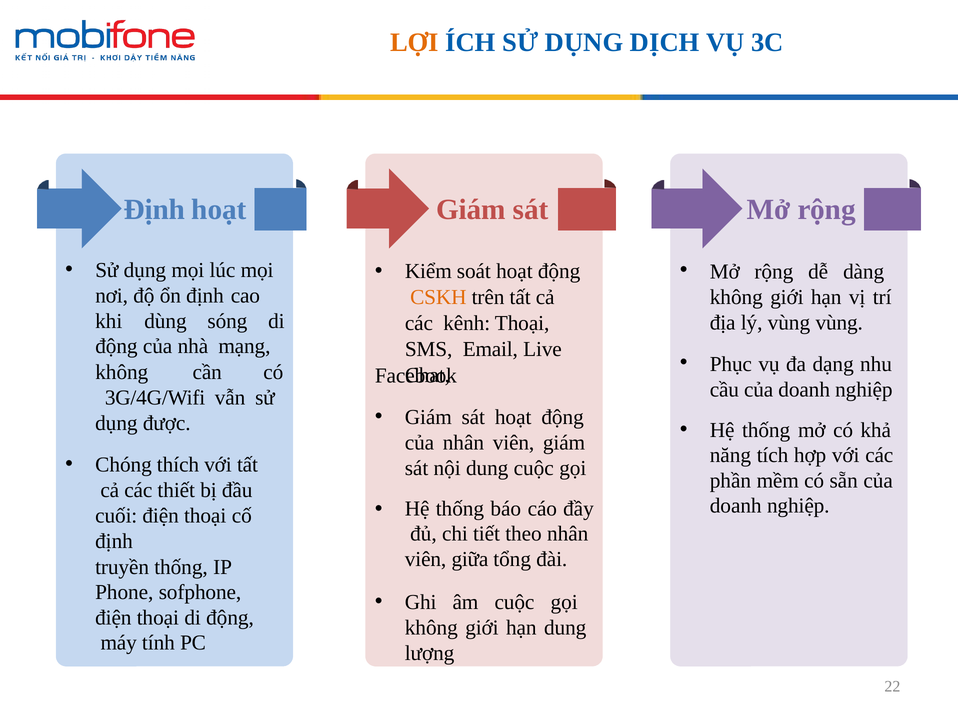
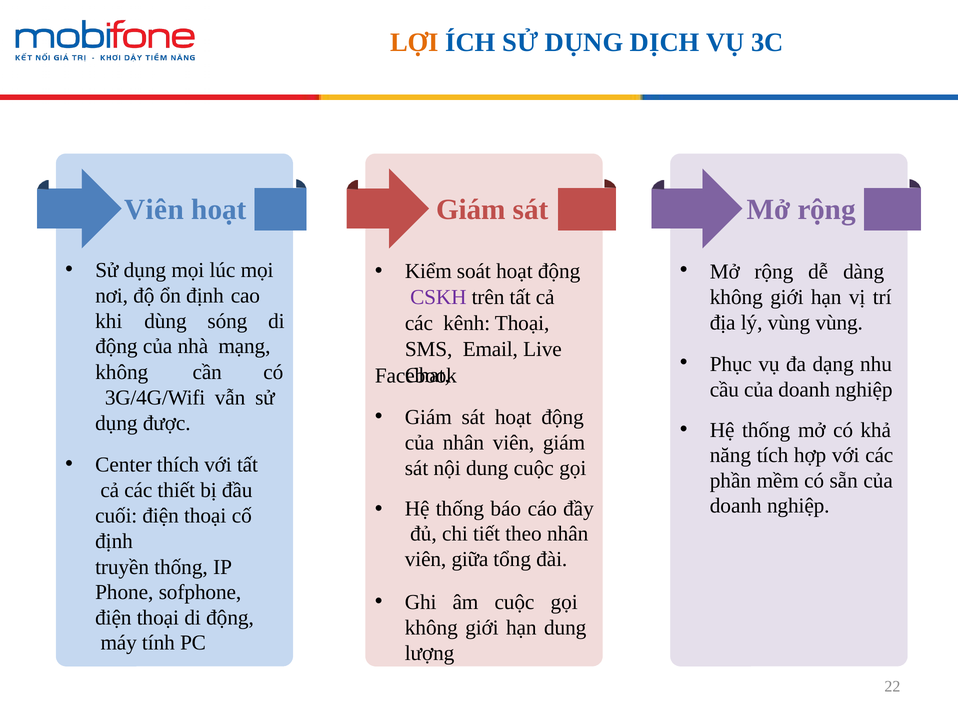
Định at (154, 210): Định -> Viên
CSKH colour: orange -> purple
Chóng: Chóng -> Center
